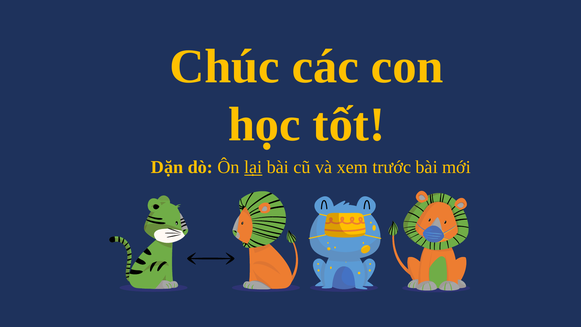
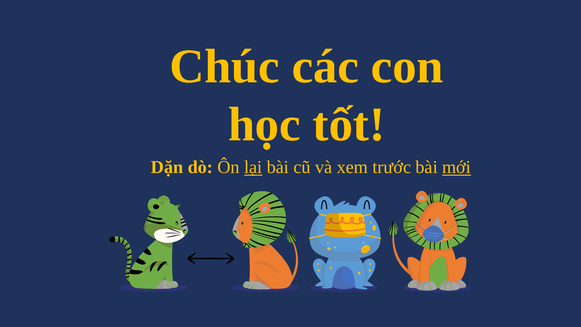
mới underline: none -> present
